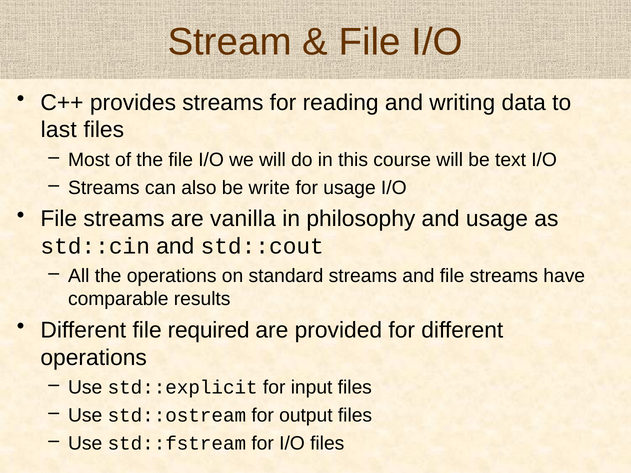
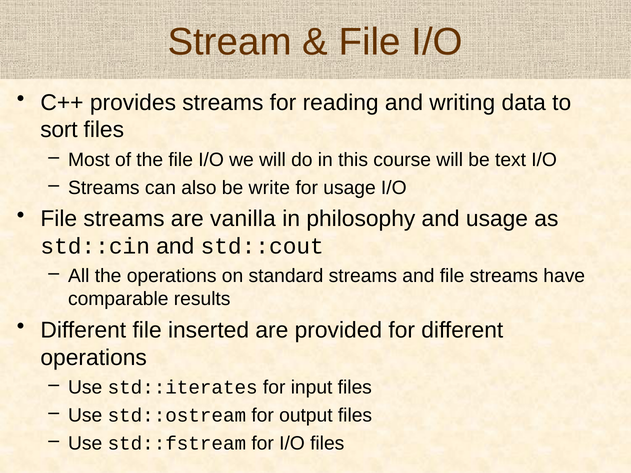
last: last -> sort
required: required -> inserted
std::explicit: std::explicit -> std::iterates
